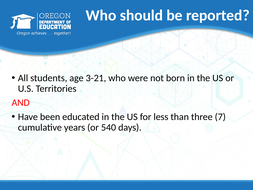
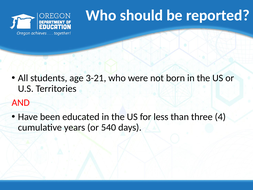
7: 7 -> 4
